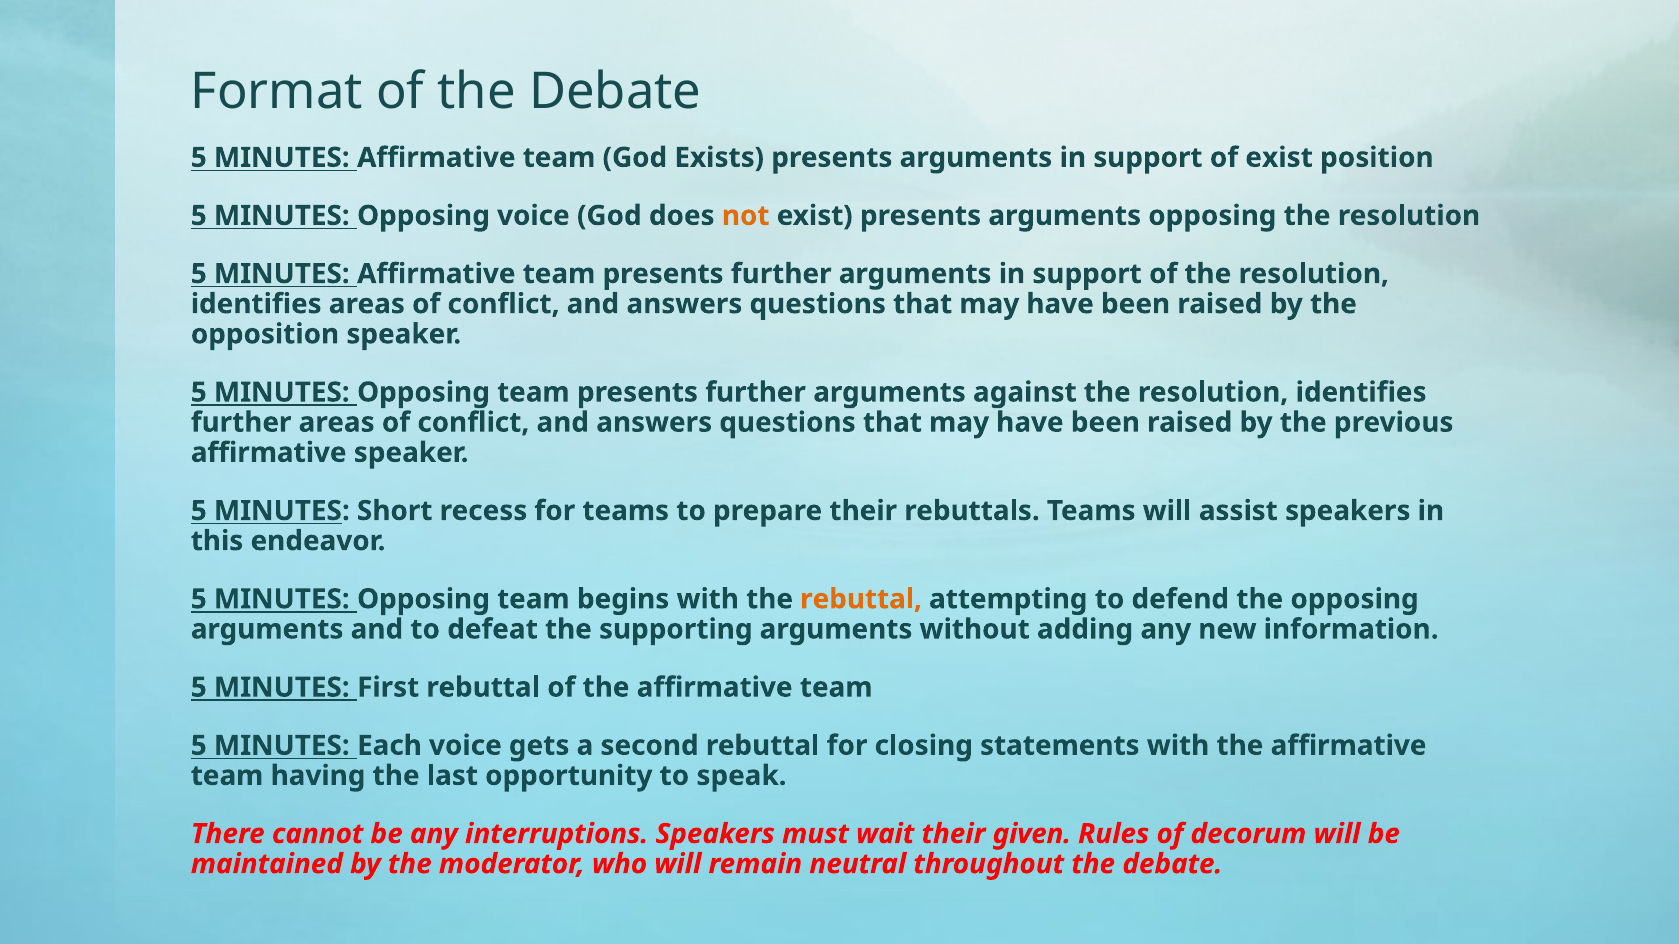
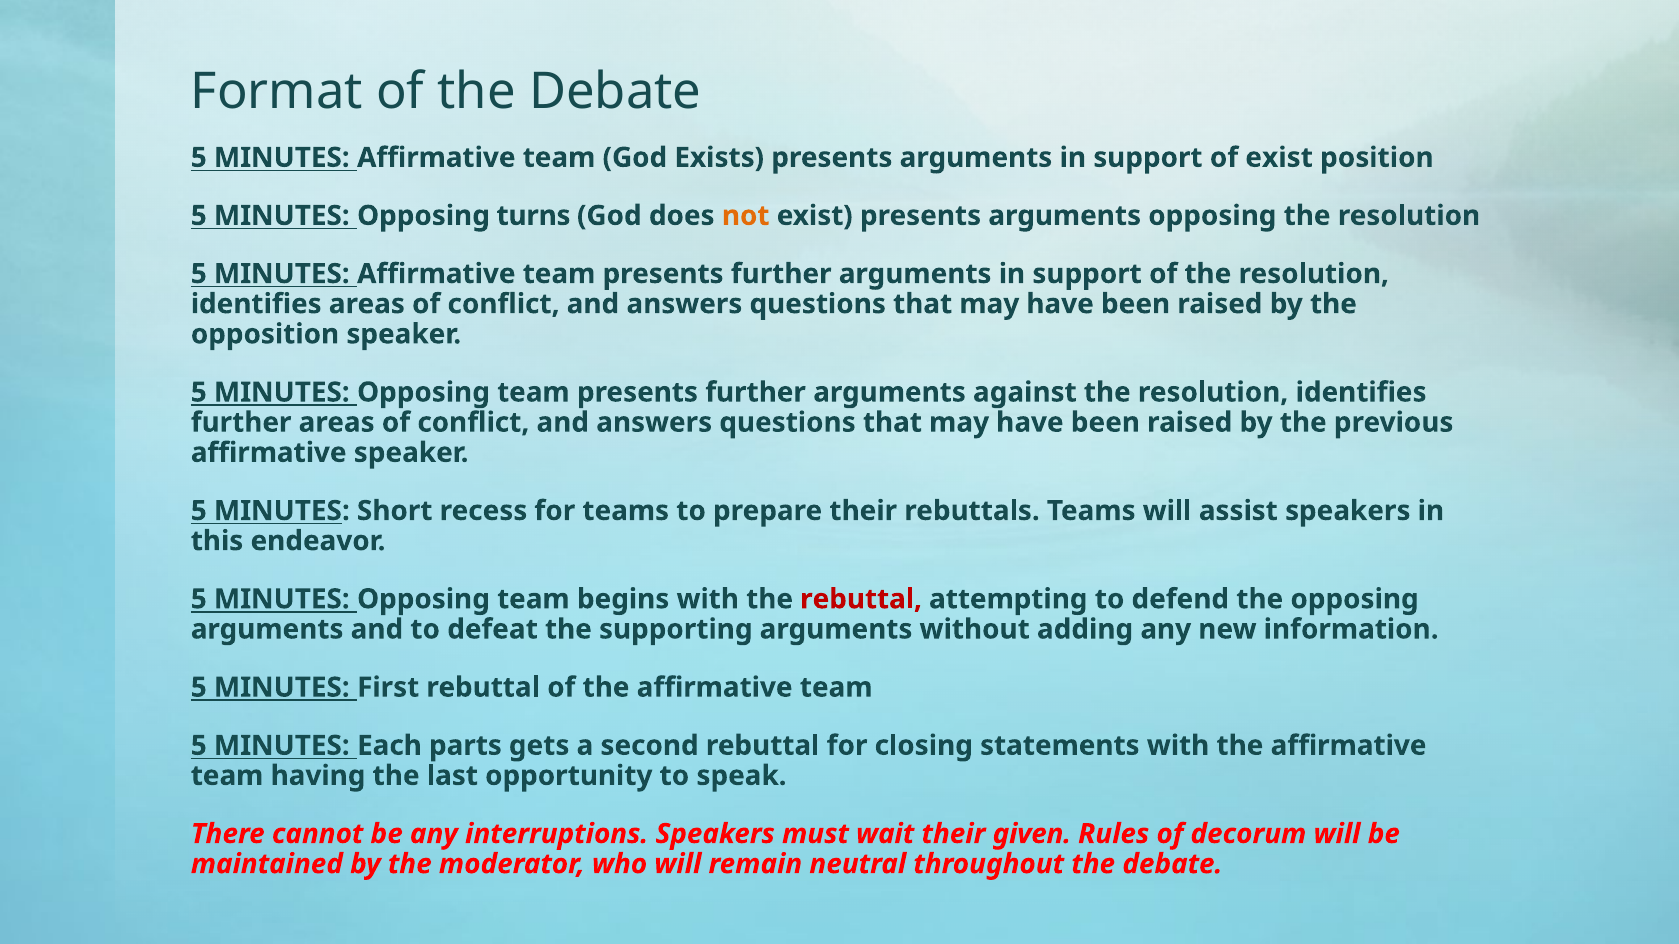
Opposing voice: voice -> turns
rebuttal at (861, 600) colour: orange -> red
Each voice: voice -> parts
